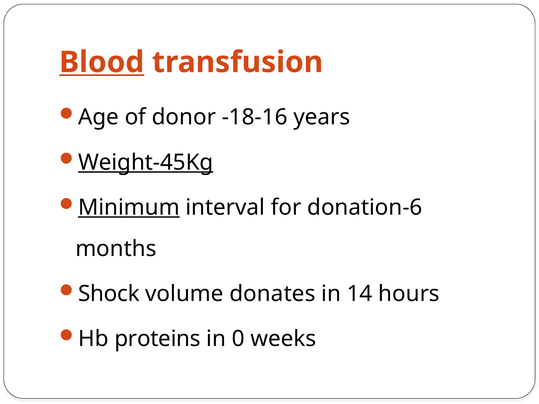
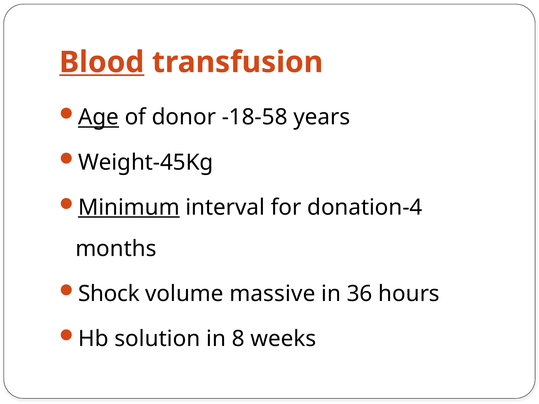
Age underline: none -> present
-18-16: -18-16 -> -18-58
Weight-45Kg underline: present -> none
donation-6: donation-6 -> donation-4
donates: donates -> massive
14: 14 -> 36
proteins: proteins -> solution
0: 0 -> 8
